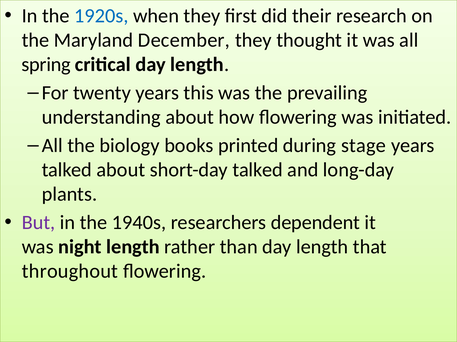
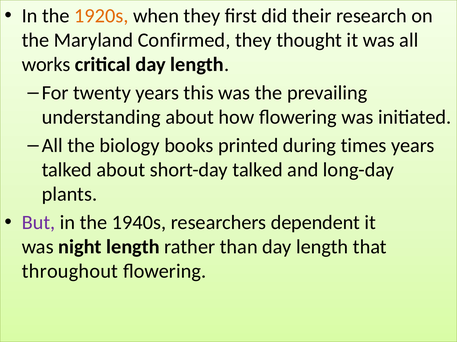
1920s colour: blue -> orange
December: December -> Confirmed
spring: spring -> works
stage: stage -> times
